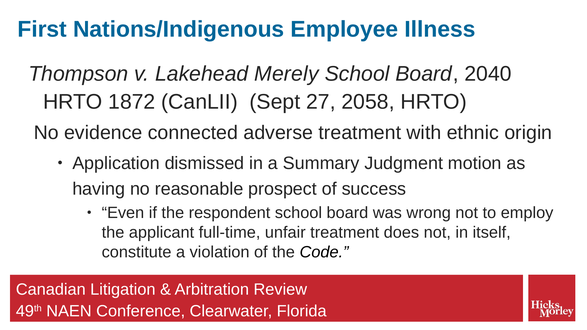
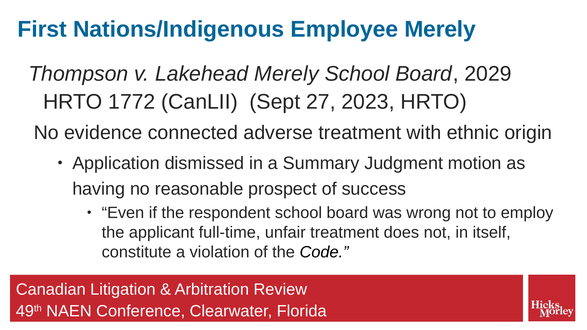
Employee Illness: Illness -> Merely
2040: 2040 -> 2029
1872: 1872 -> 1772
2058: 2058 -> 2023
